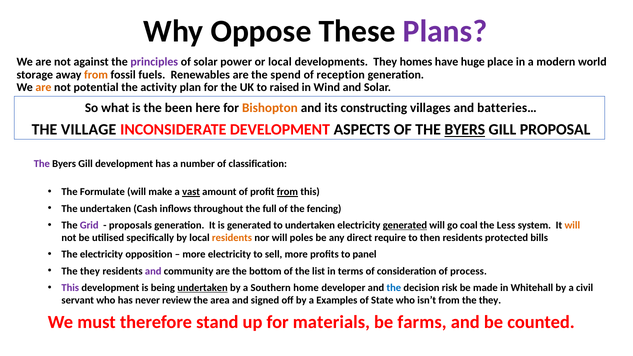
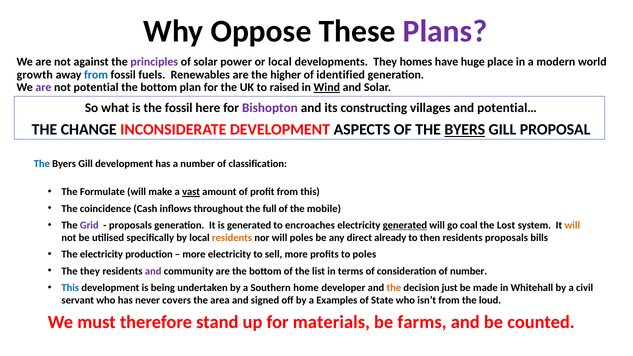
storage: storage -> growth
from at (96, 75) colour: orange -> blue
spend: spend -> higher
reception: reception -> identified
are at (43, 87) colour: orange -> purple
activity at (159, 87): activity -> bottom
Wind underline: none -> present
the been: been -> fossil
Bishopton colour: orange -> purple
batteries…: batteries… -> potential…
VILLAGE: VILLAGE -> CHANGE
The at (42, 164) colour: purple -> blue
from at (287, 192) underline: present -> none
The undertaken: undertaken -> coincidence
fencing: fencing -> mobile
to undertaken: undertaken -> encroaches
Less: Less -> Lost
require: require -> already
residents protected: protected -> proposals
opposition: opposition -> production
to panel: panel -> poles
of process: process -> number
This at (70, 288) colour: purple -> blue
undertaken at (203, 288) underline: present -> none
the at (394, 288) colour: blue -> orange
risk: risk -> just
review: review -> covers
from the they: they -> loud
